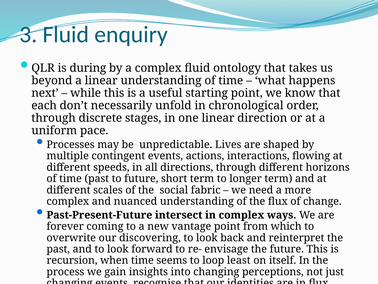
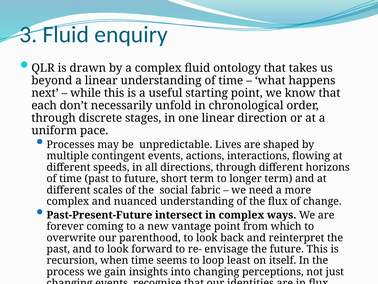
during: during -> drawn
discovering: discovering -> parenthood
